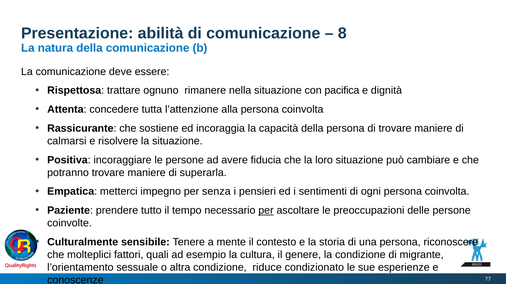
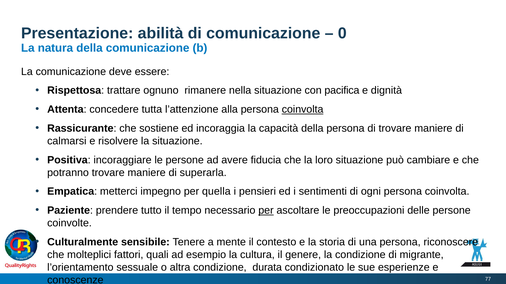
8: 8 -> 0
coinvolta at (303, 110) underline: none -> present
senza: senza -> quella
riduce: riduce -> durata
